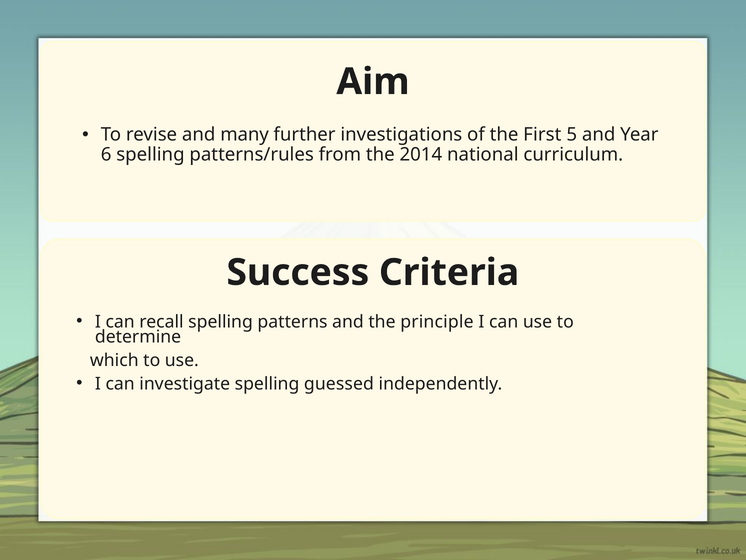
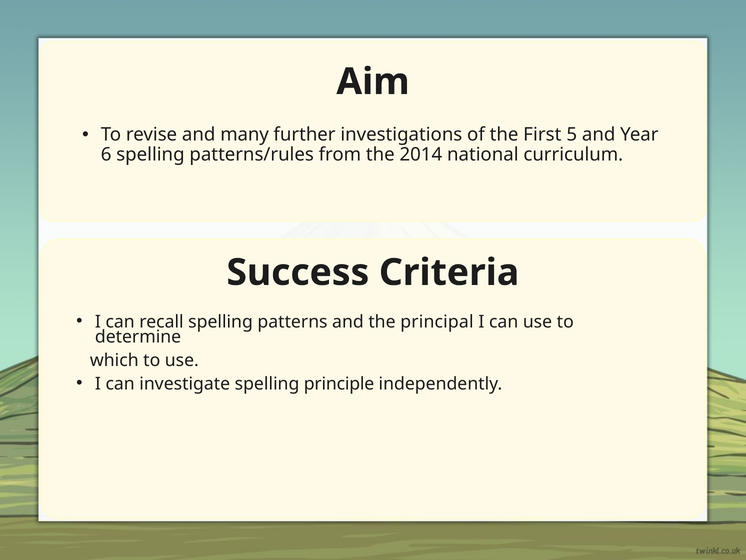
principle: principle -> principal
guessed: guessed -> principle
